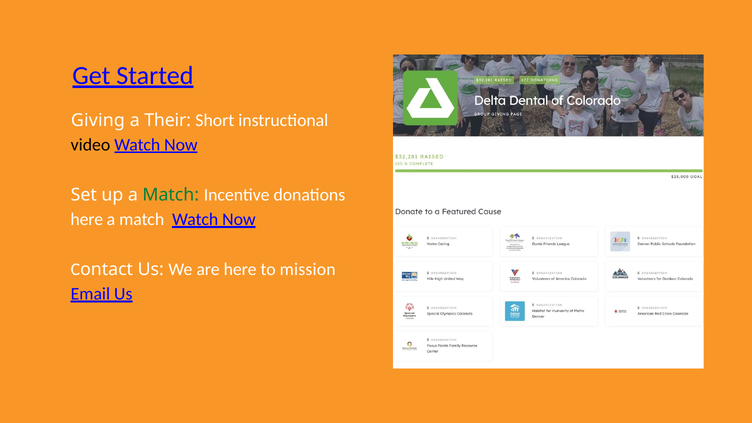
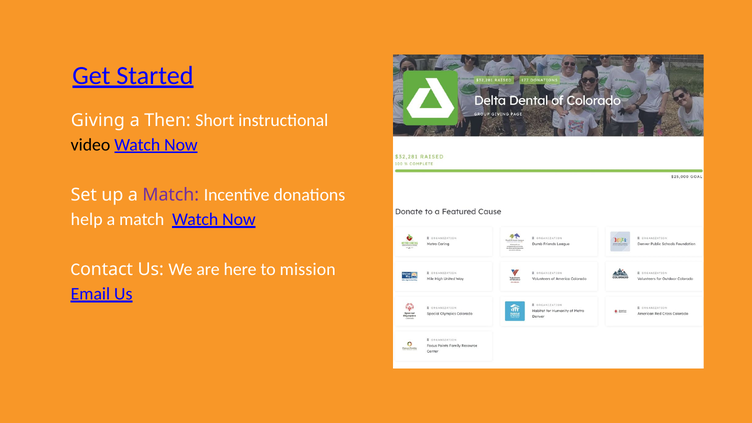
Their: Their -> Then
Match at (171, 195) colour: green -> purple
here at (87, 219): here -> help
